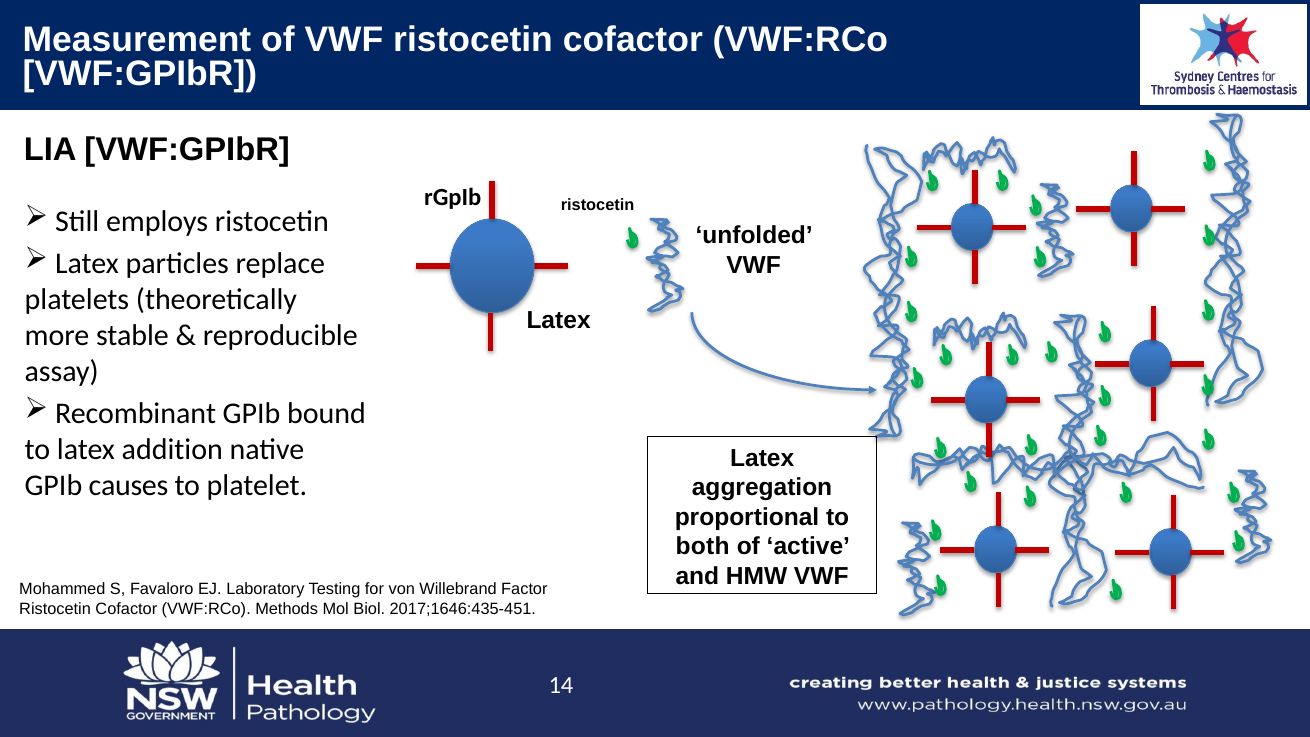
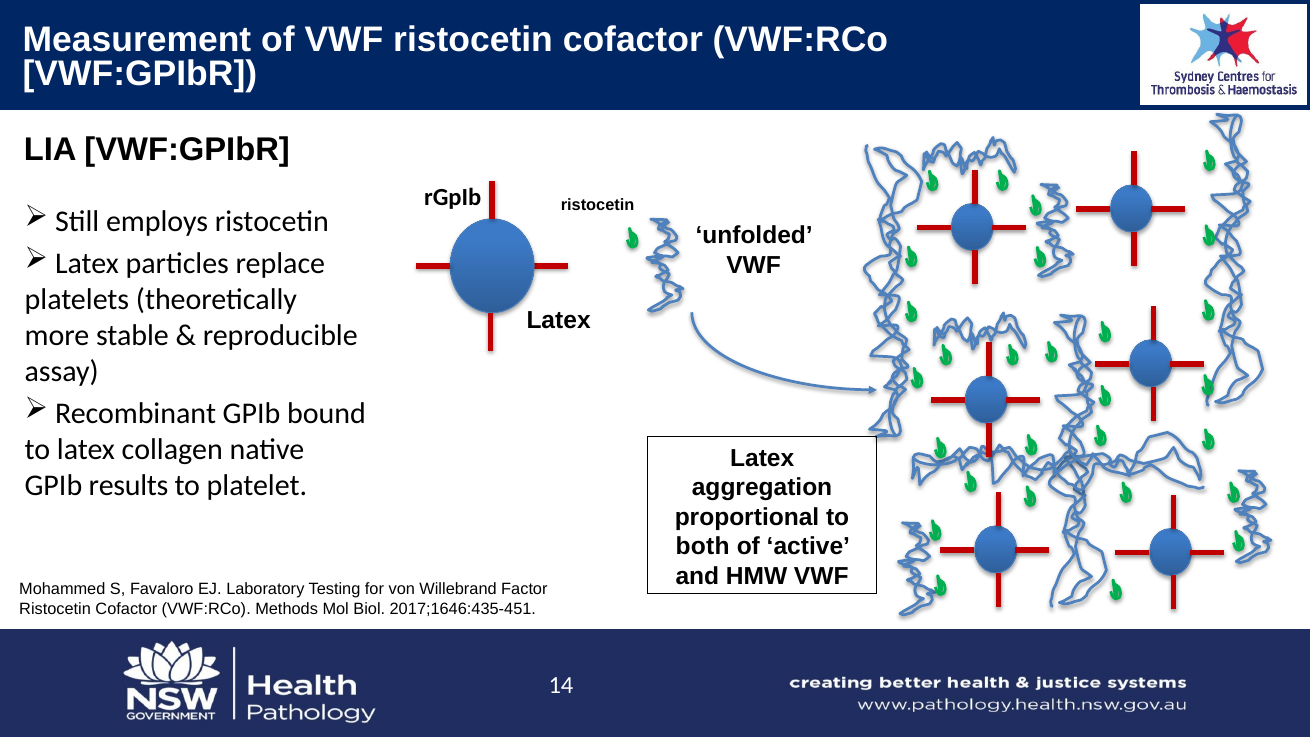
addition: addition -> collagen
causes: causes -> results
